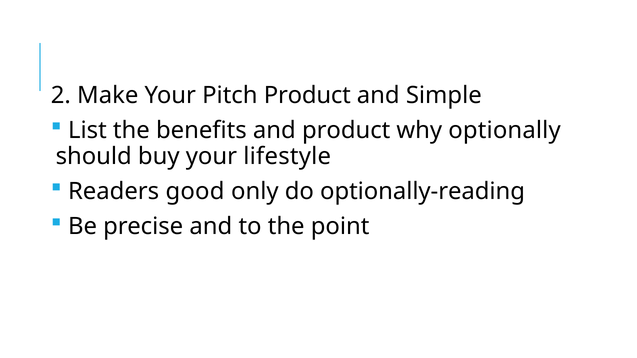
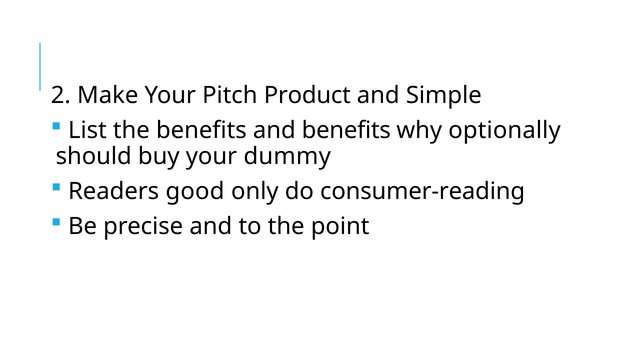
and product: product -> benefits
lifestyle: lifestyle -> dummy
optionally-reading: optionally-reading -> consumer-reading
